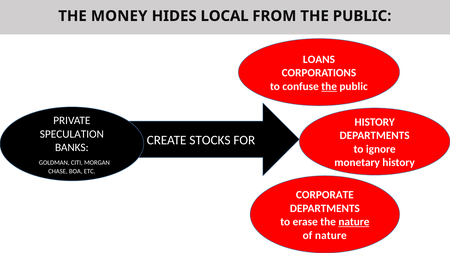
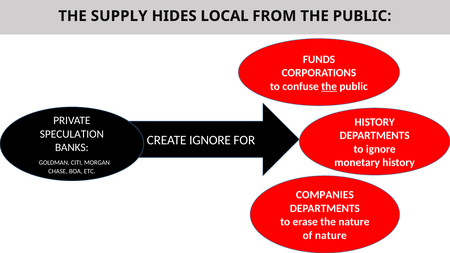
MONEY: MONEY -> SUPPLY
LOANS: LOANS -> FUNDS
CREATE STOCKS: STOCKS -> IGNORE
CORPORATE: CORPORATE -> COMPANIES
nature at (354, 222) underline: present -> none
